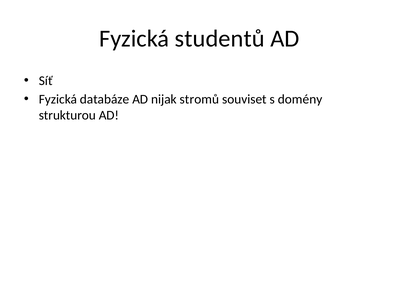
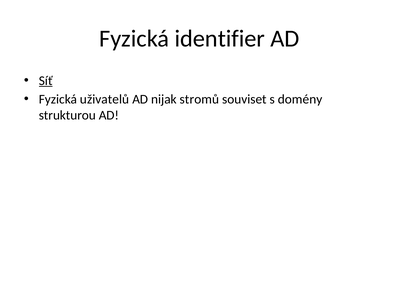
studentů: studentů -> identifier
Síť underline: none -> present
databáze: databáze -> uživatelů
